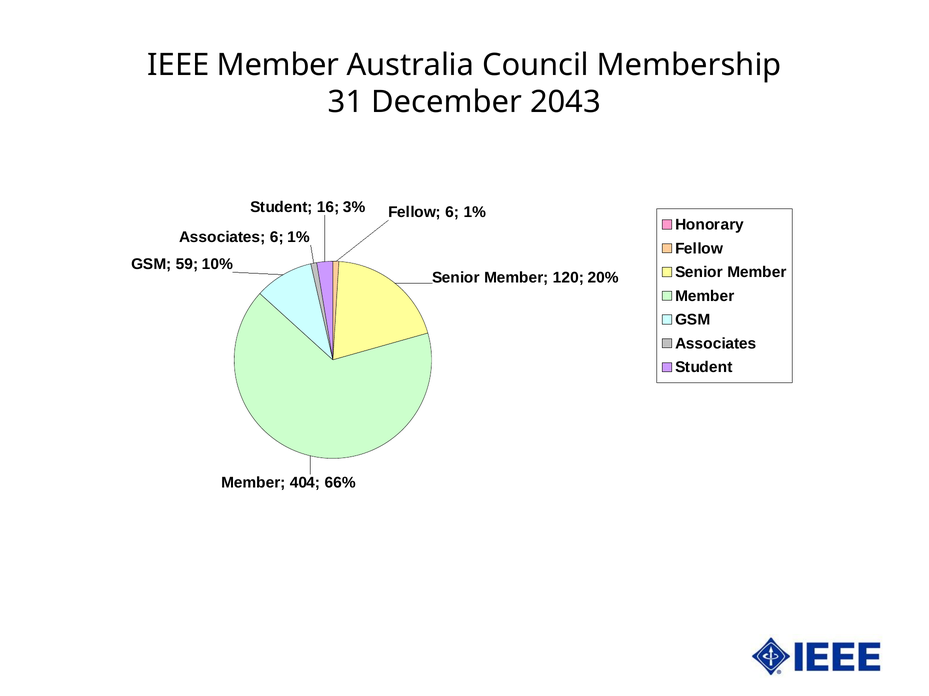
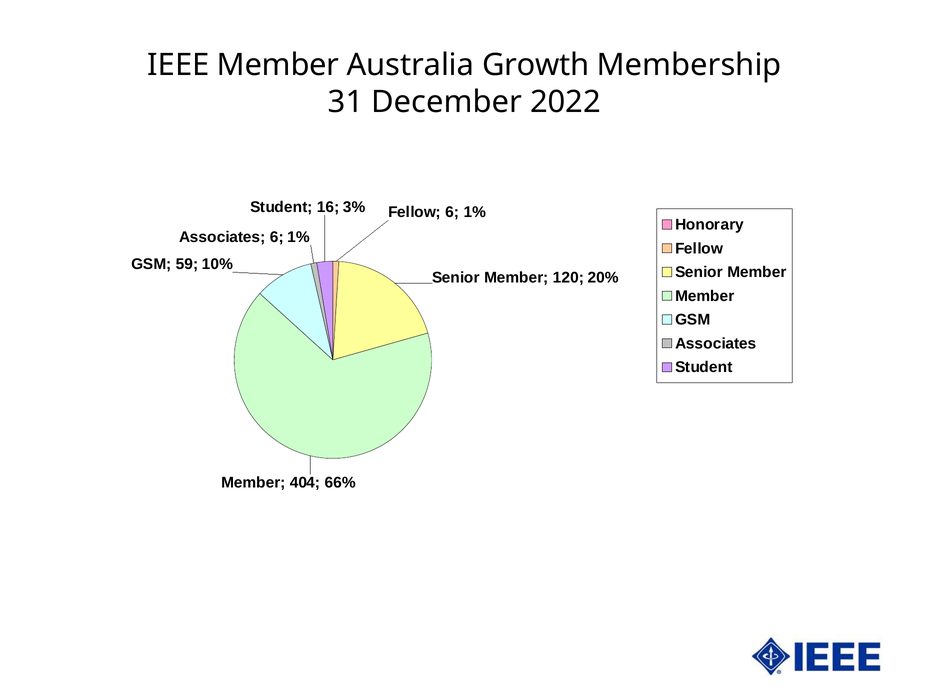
Council: Council -> Growth
2043: 2043 -> 2022
